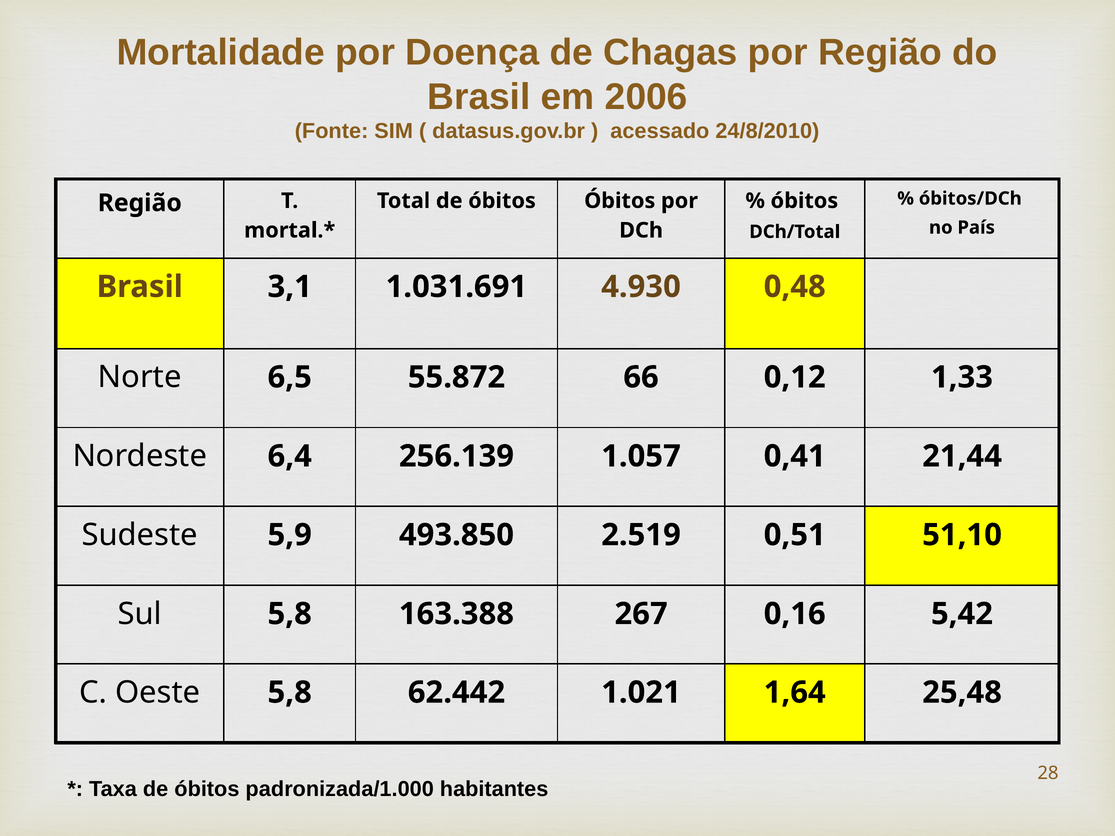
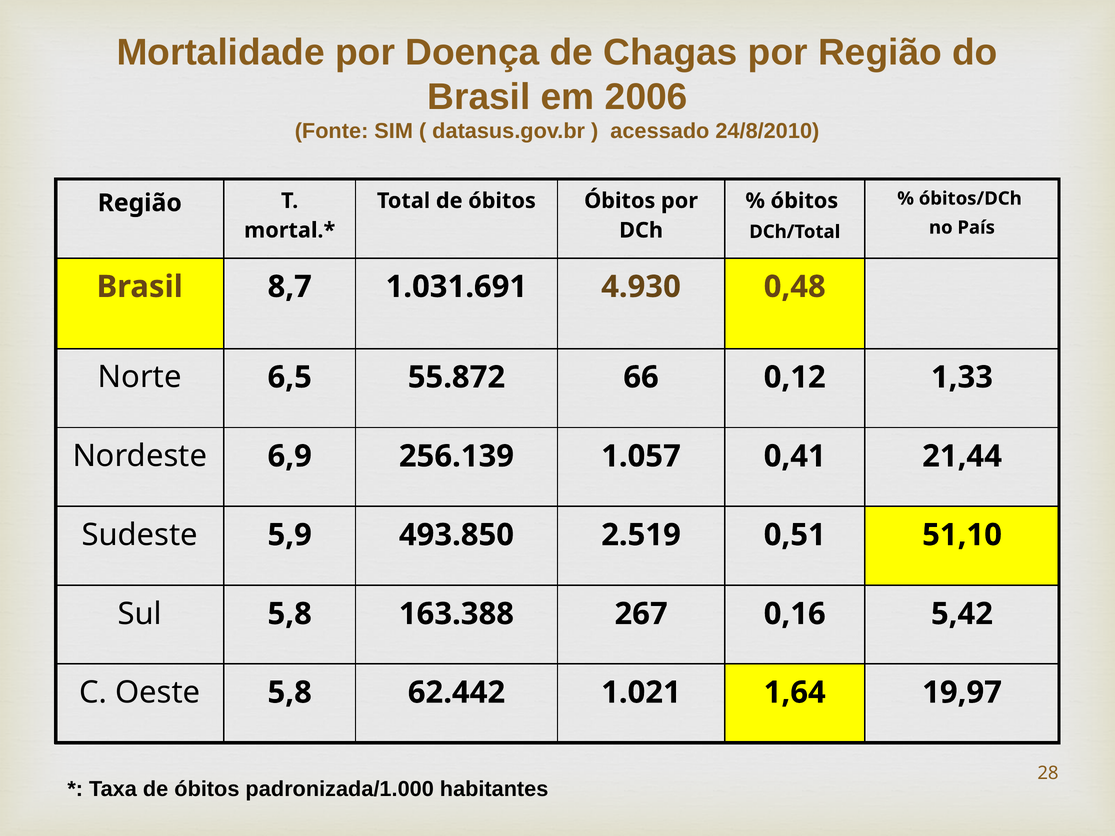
3,1: 3,1 -> 8,7
6,4: 6,4 -> 6,9
25,48: 25,48 -> 19,97
